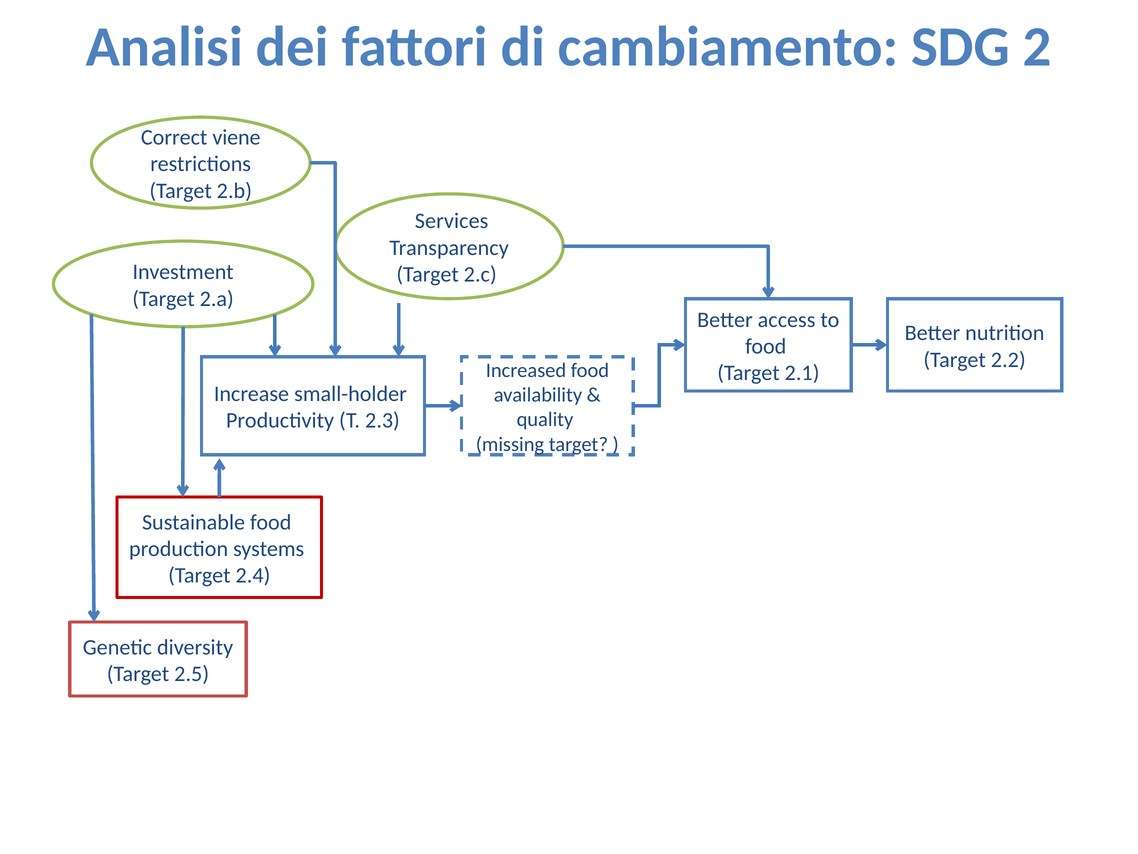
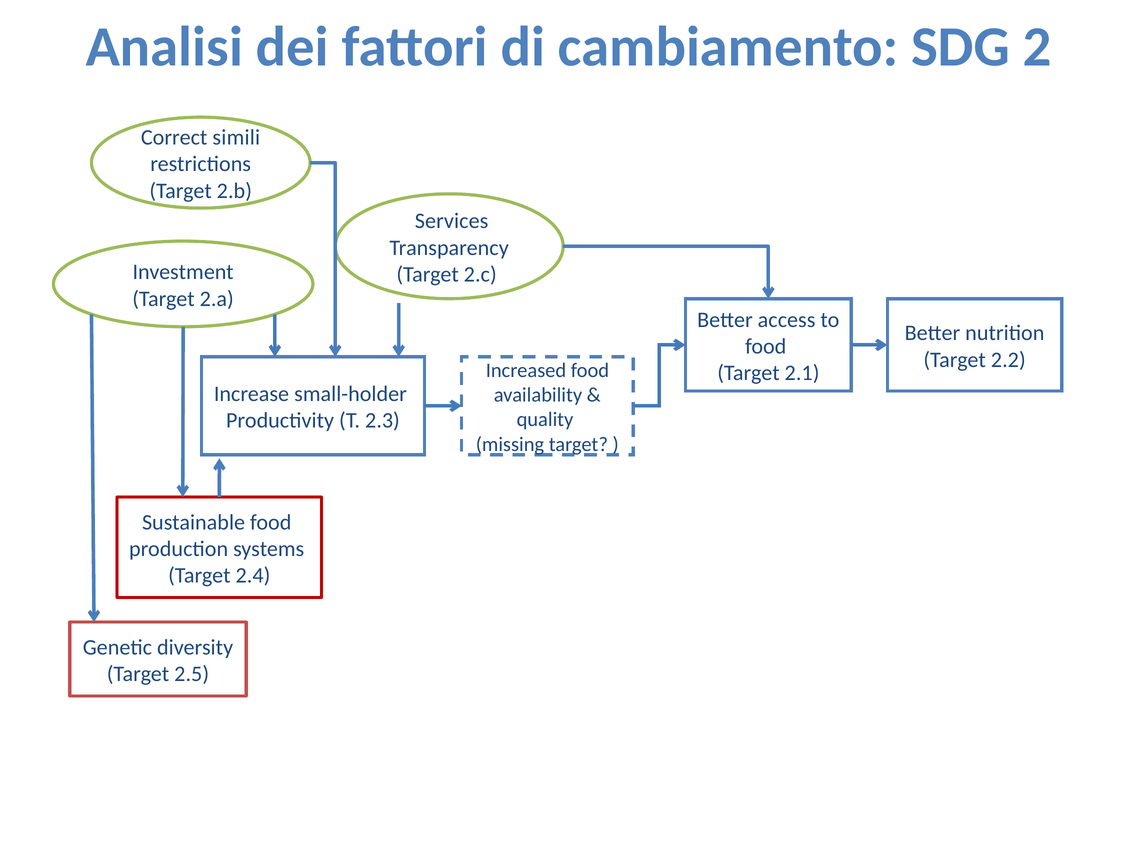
viene: viene -> simili
